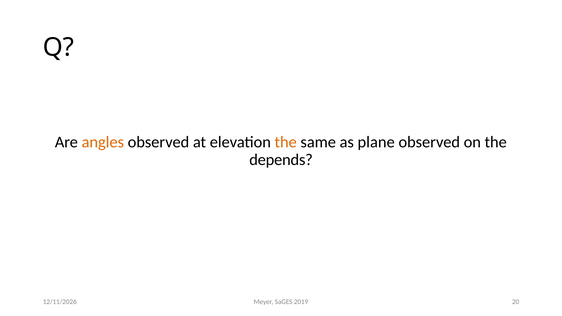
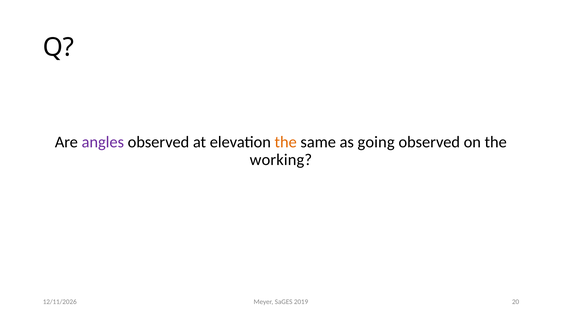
angles colour: orange -> purple
plane: plane -> going
depends: depends -> working
